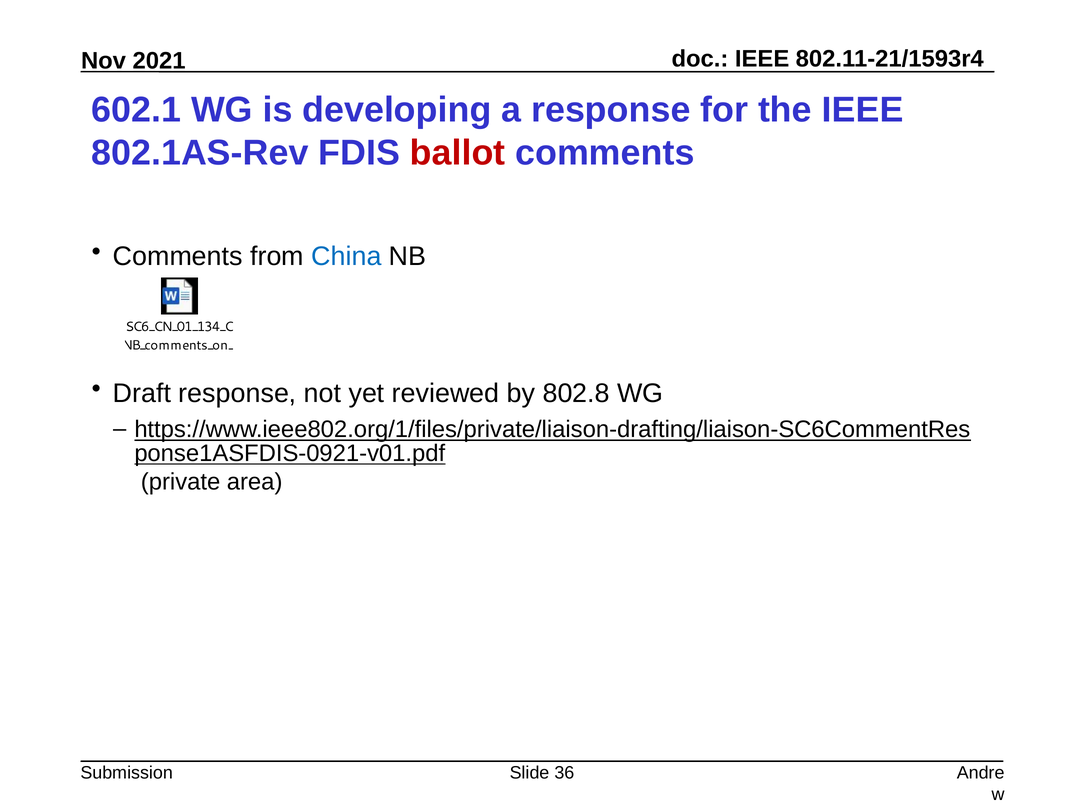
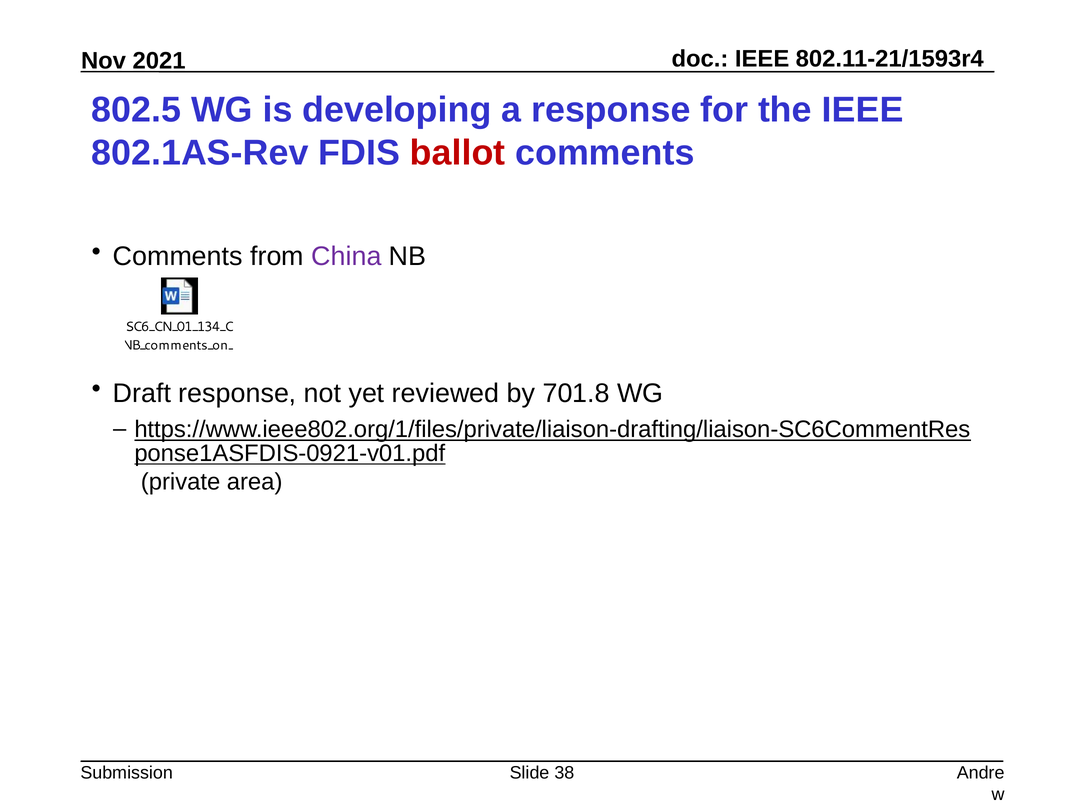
602.1: 602.1 -> 802.5
China colour: blue -> purple
802.8: 802.8 -> 701.8
36: 36 -> 38
